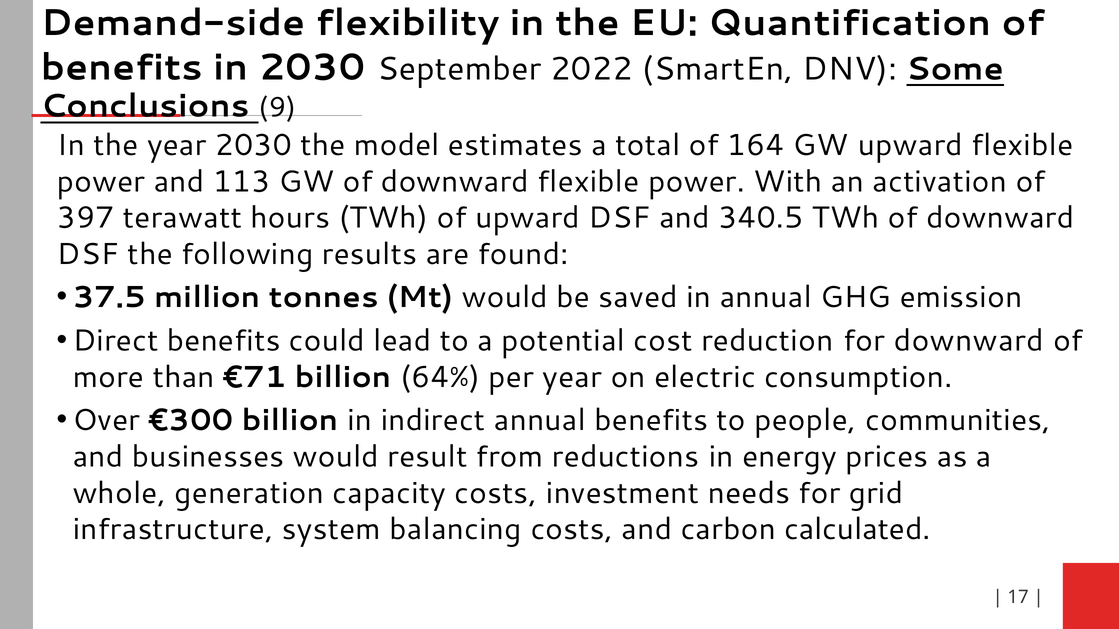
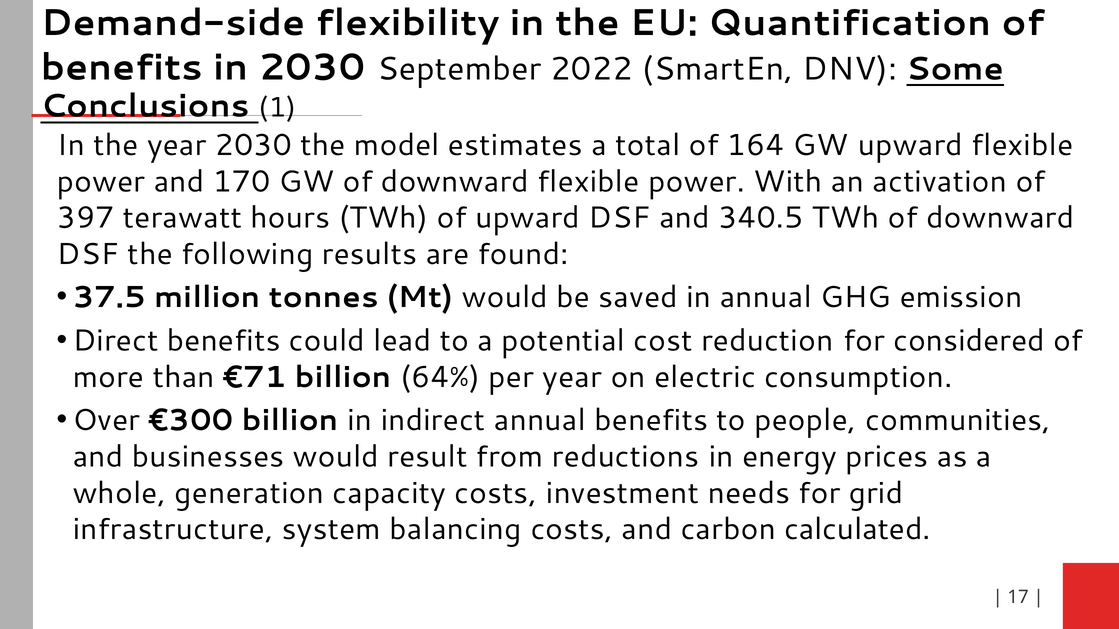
9: 9 -> 1
113: 113 -> 170
for downward: downward -> considered
